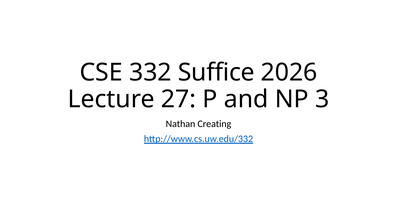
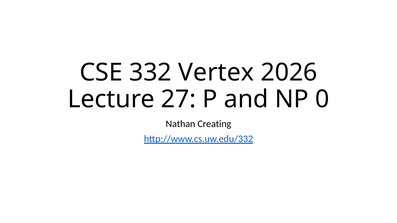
Suffice: Suffice -> Vertex
3: 3 -> 0
